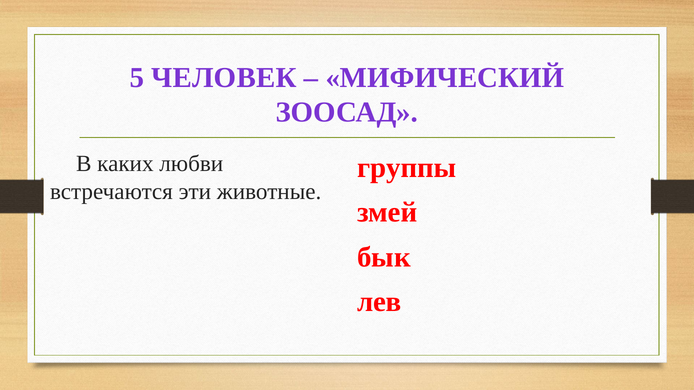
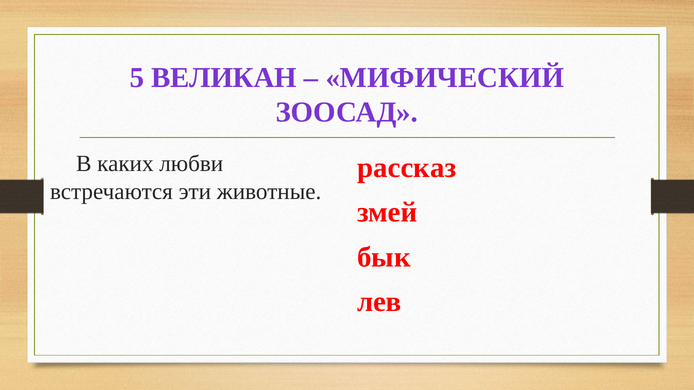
ЧЕЛОВЕК: ЧЕЛОВЕК -> ВЕЛИКАН
группы: группы -> рассказ
